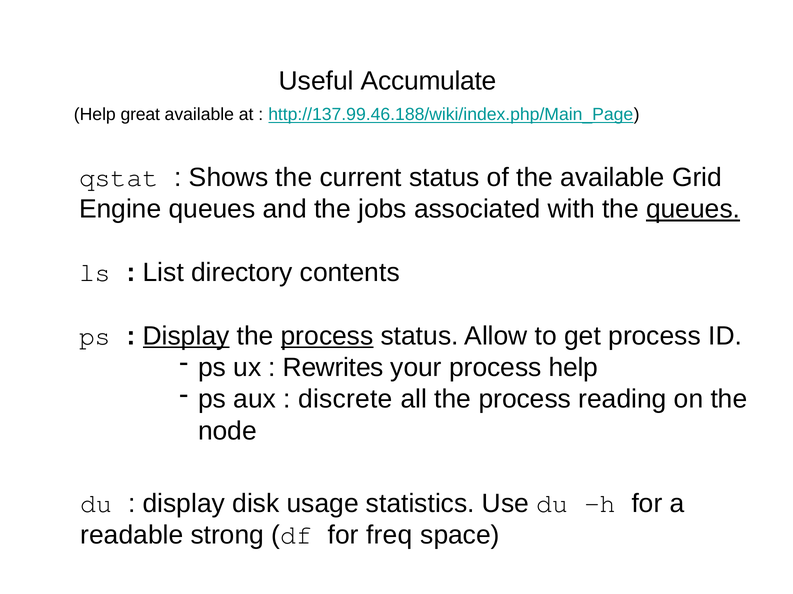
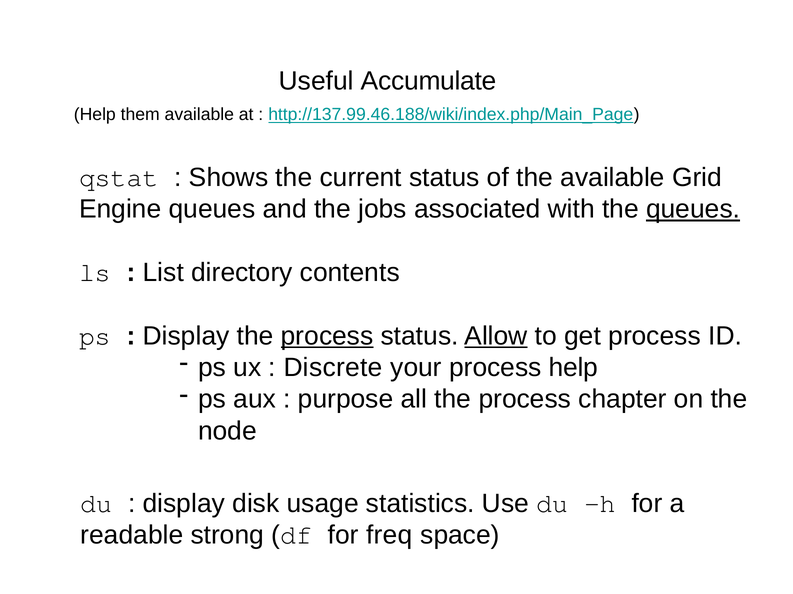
great: great -> them
Display at (186, 336) underline: present -> none
Allow underline: none -> present
Rewrites: Rewrites -> Discrete
discrete: discrete -> purpose
reading: reading -> chapter
